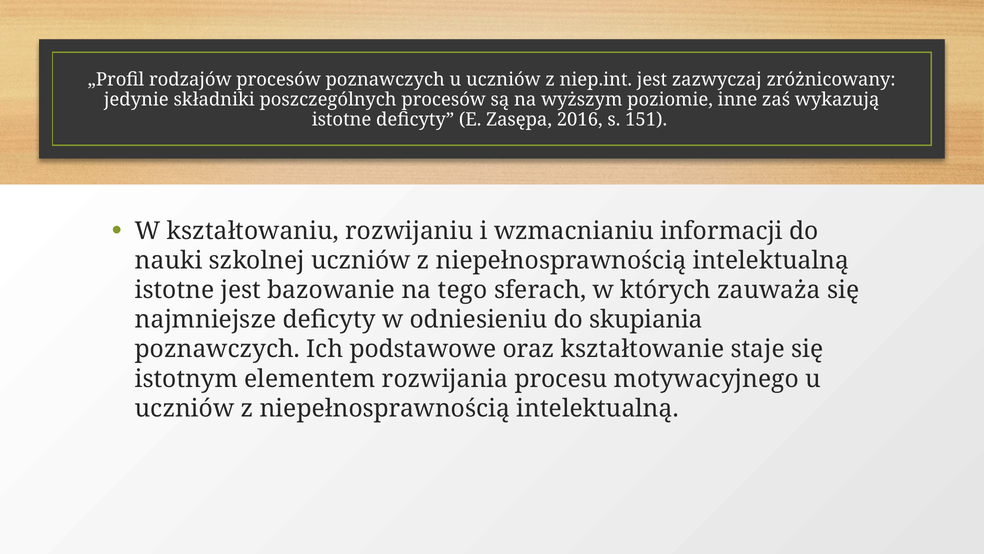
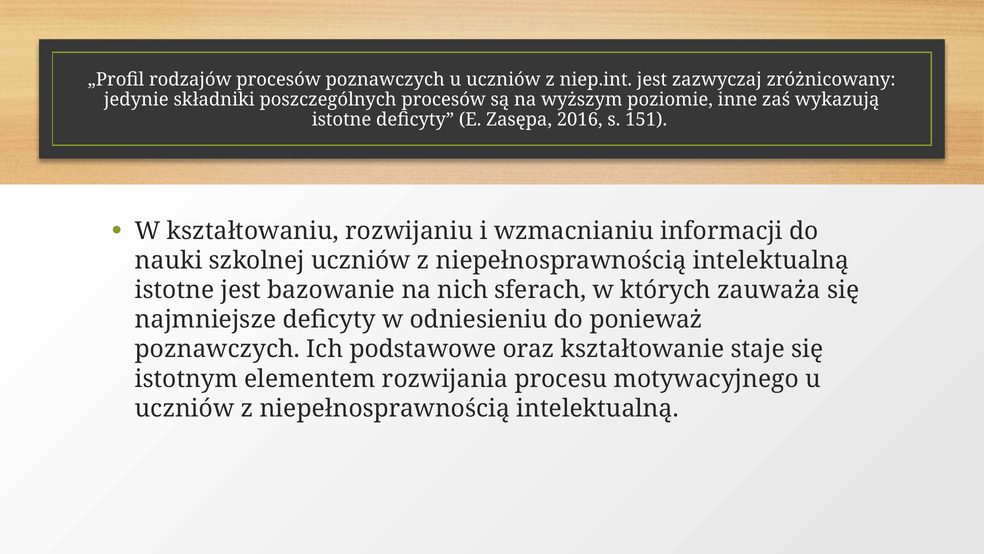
tego: tego -> nich
skupiania: skupiania -> ponieważ
